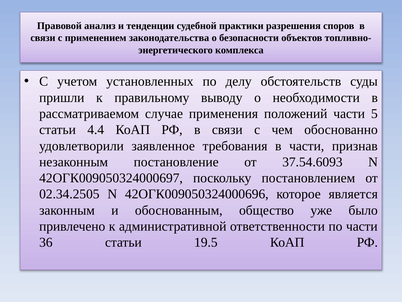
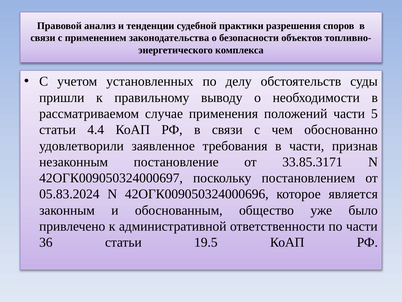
37.54.6093: 37.54.6093 -> 33.85.3171
02.34.2505: 02.34.2505 -> 05.83.2024
